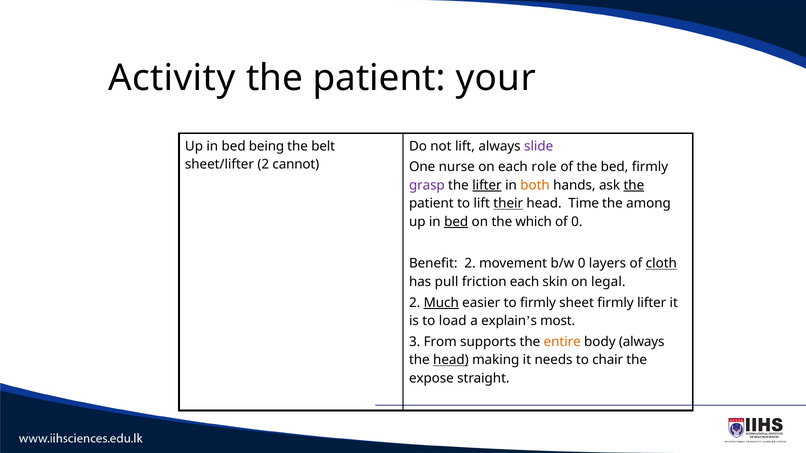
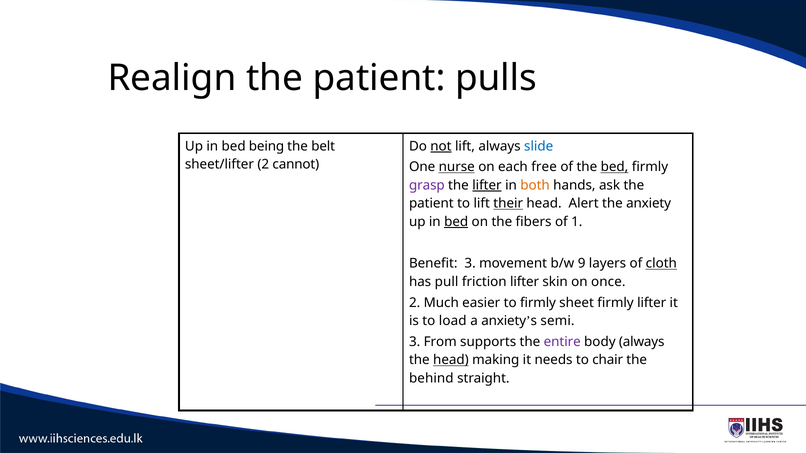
Activity: Activity -> Realign
your: your -> pulls
not underline: none -> present
slide colour: purple -> blue
nurse underline: none -> present
role: role -> free
bed at (615, 167) underline: none -> present
the at (634, 185) underline: present -> none
Time: Time -> Alert
the among: among -> anxiety
which: which -> fibers
of 0: 0 -> 1
Benefit 2: 2 -> 3
b/w 0: 0 -> 9
friction each: each -> lifter
legal: legal -> once
Much underline: present -> none
a explain: explain -> anxiety
most: most -> semi
entire colour: orange -> purple
expose: expose -> behind
